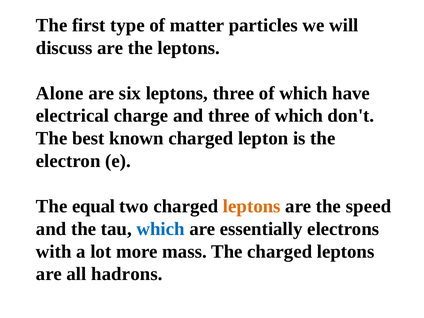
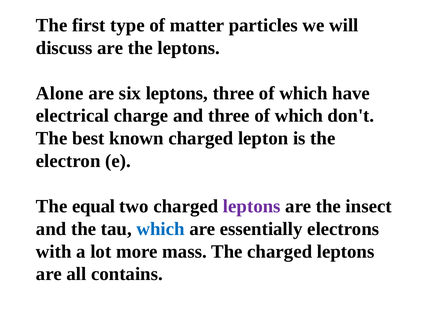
leptons at (252, 206) colour: orange -> purple
speed: speed -> insect
hadrons: hadrons -> contains
